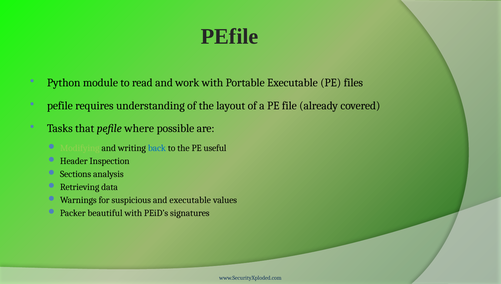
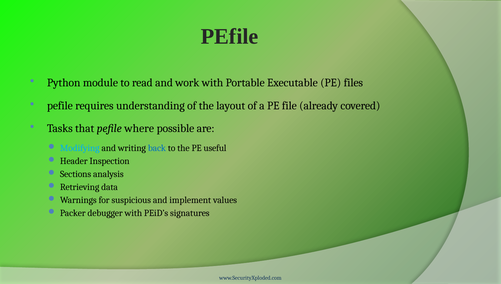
Modifying colour: light green -> light blue
and executable: executable -> implement
beautiful: beautiful -> debugger
